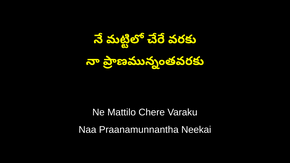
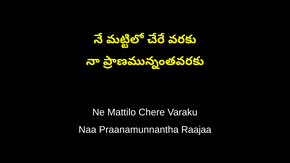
Neekai: Neekai -> Raajaa
